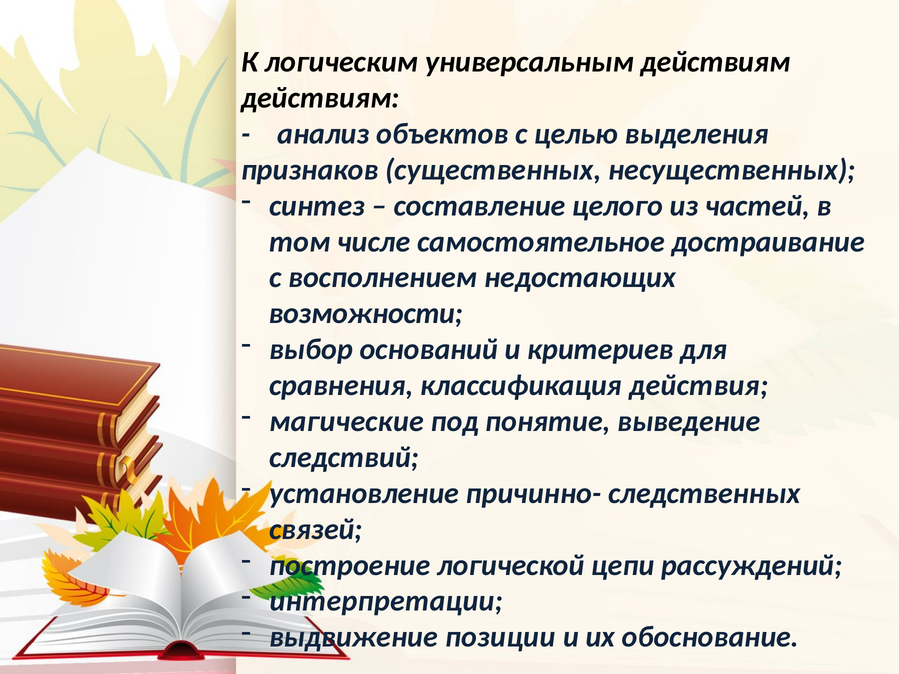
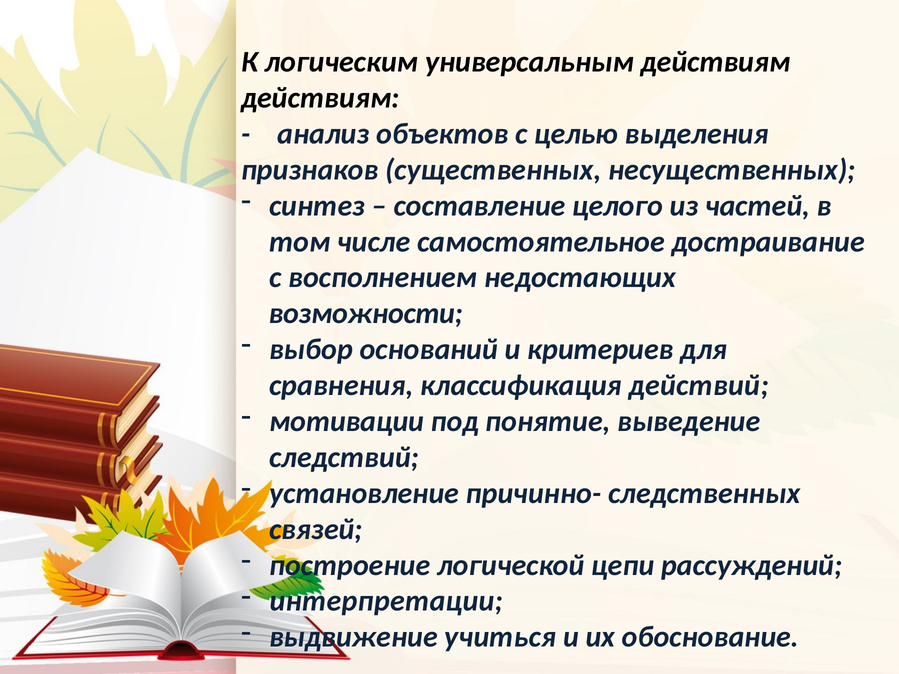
действия: действия -> действий
магические: магические -> мотивации
позиции: позиции -> учиться
